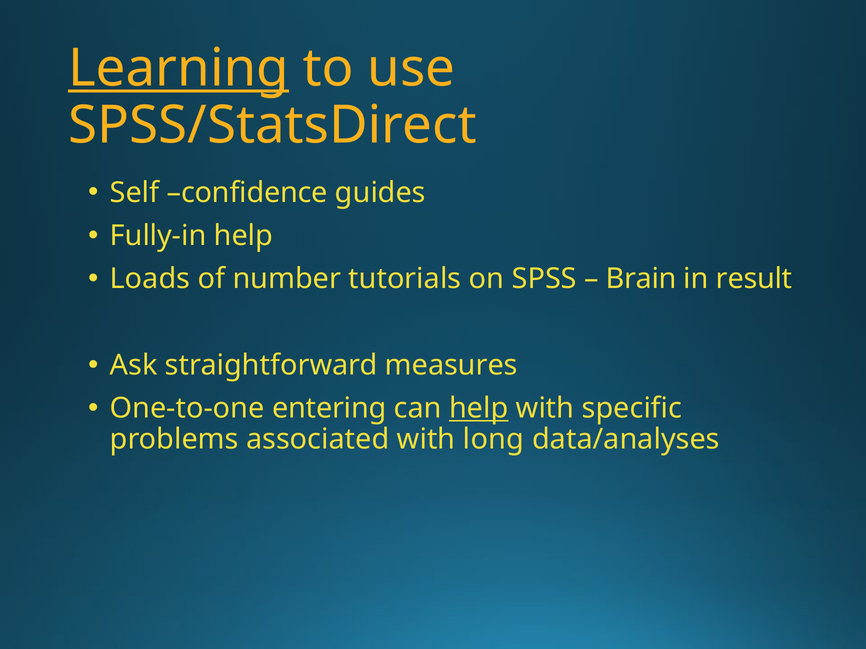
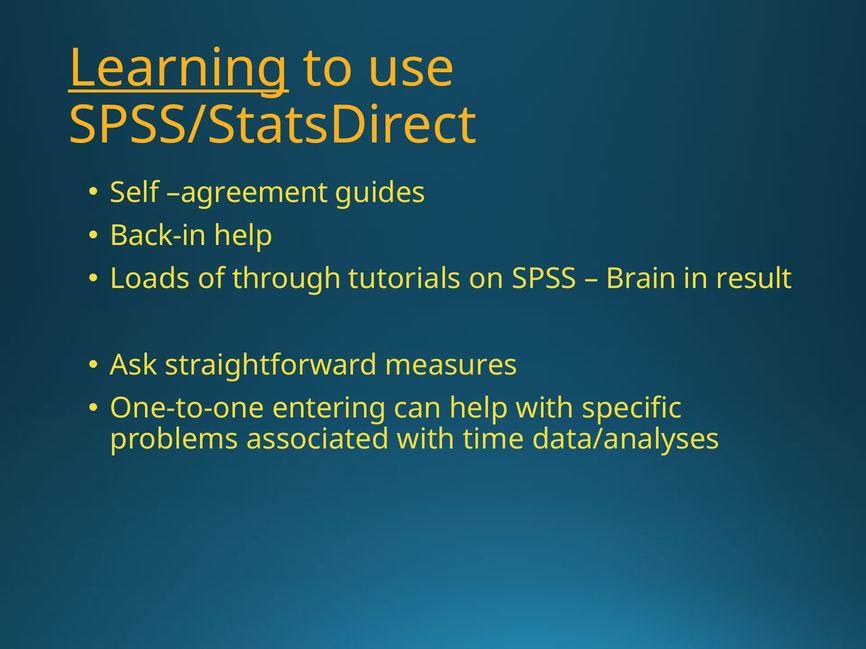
confidence: confidence -> agreement
Fully-in: Fully-in -> Back-in
number: number -> through
help at (479, 409) underline: present -> none
long: long -> time
